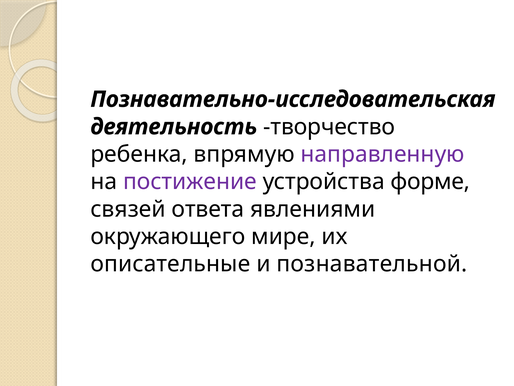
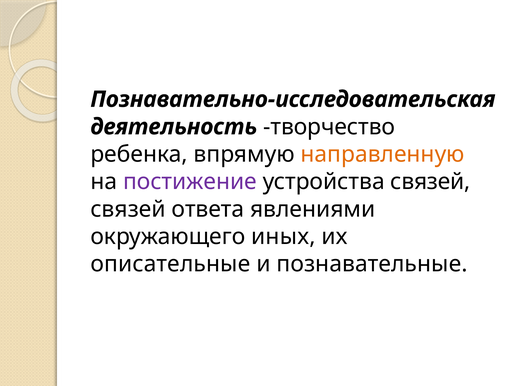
направленную colour: purple -> orange
устройства форме: форме -> связей
мире: мире -> иных
познавательной: познавательной -> познавательные
